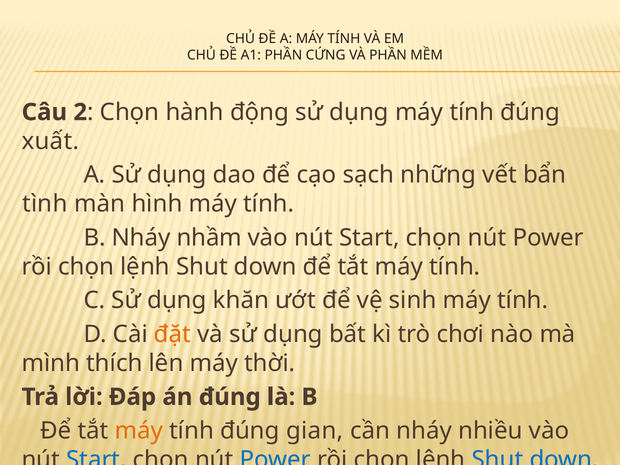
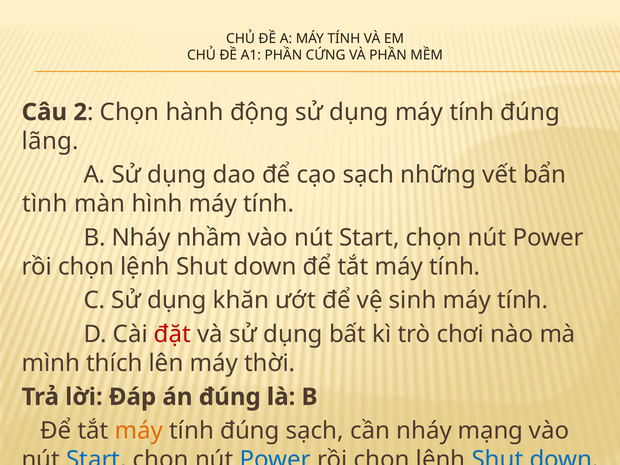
xuất: xuất -> lãng
đặt colour: orange -> red
đúng gian: gian -> sạch
nhiều: nhiều -> mạng
